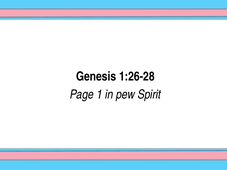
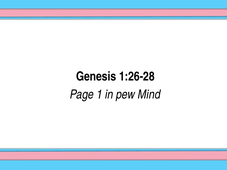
Spirit: Spirit -> Mind
